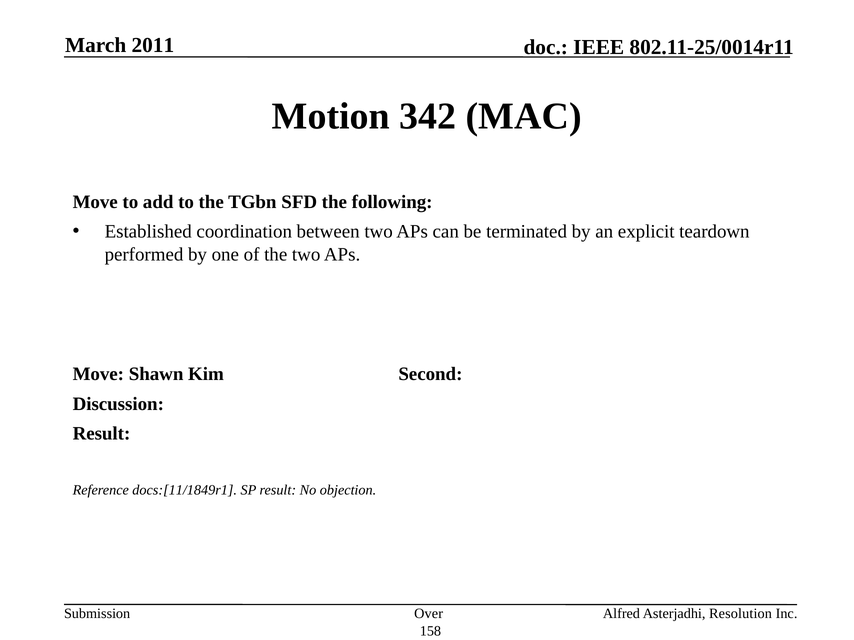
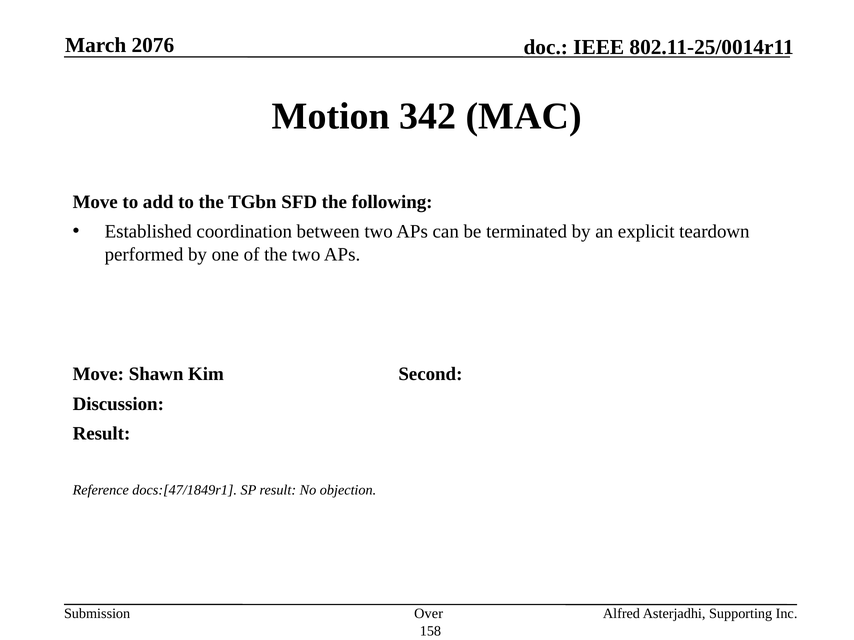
2011: 2011 -> 2076
docs:[11/1849r1: docs:[11/1849r1 -> docs:[47/1849r1
Resolution: Resolution -> Supporting
